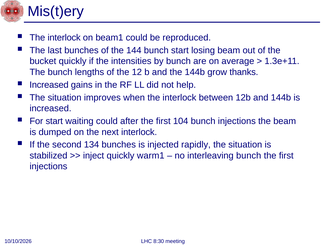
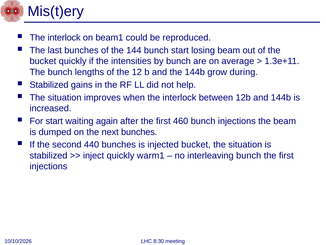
thanks: thanks -> during
Increased at (49, 85): Increased -> Stabilized
waiting could: could -> again
104: 104 -> 460
next interlock: interlock -> bunches
134: 134 -> 440
injected rapidly: rapidly -> bucket
